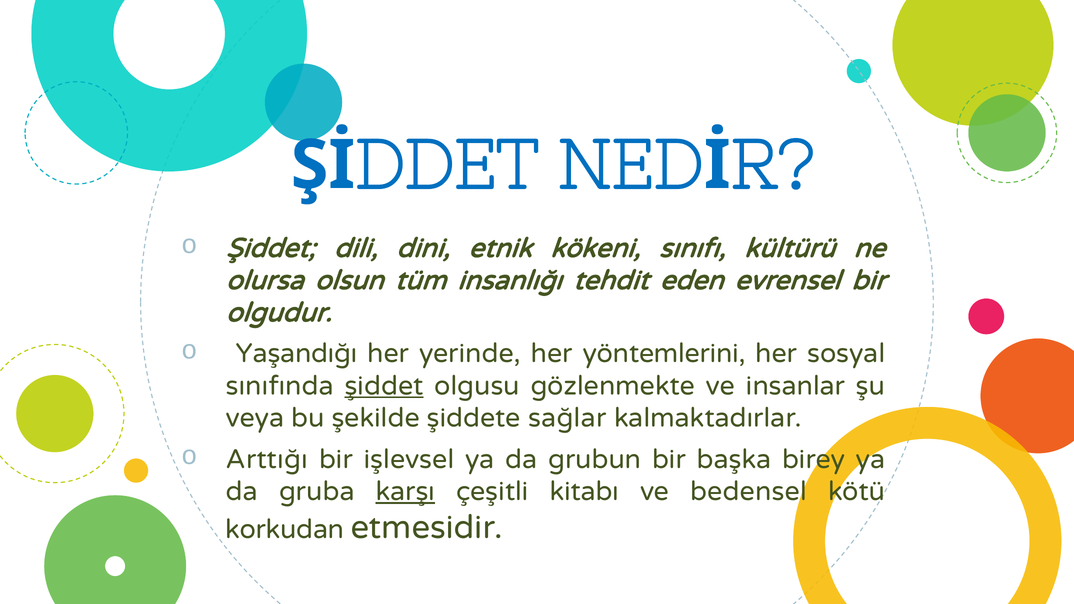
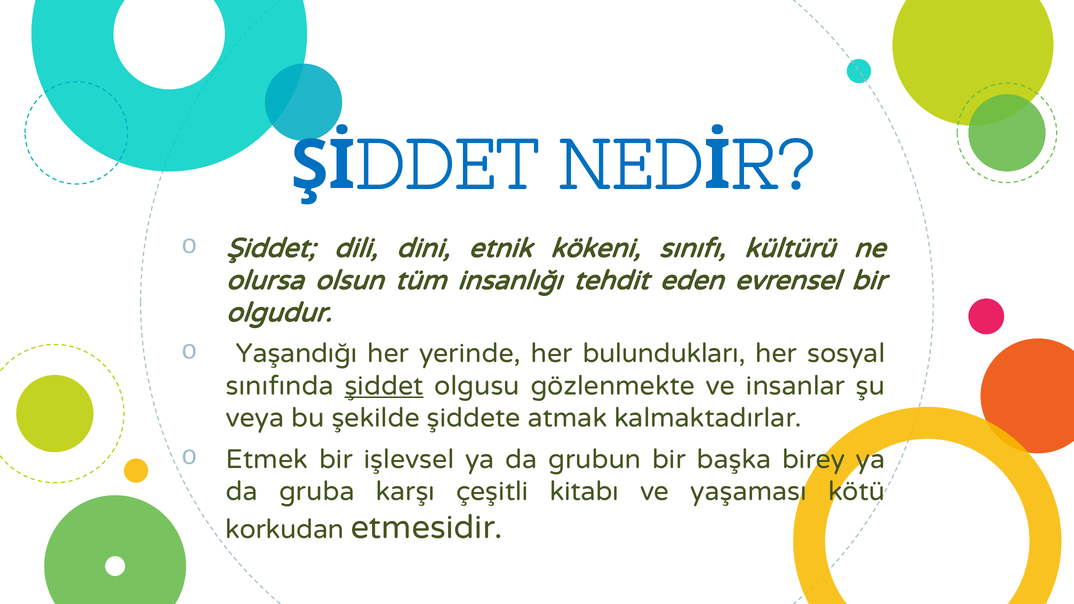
yöntemlerini: yöntemlerini -> bulundukları
sağlar: sağlar -> atmak
Arttığı: Arttığı -> Etmek
karşı underline: present -> none
bedensel: bedensel -> yaşaması
